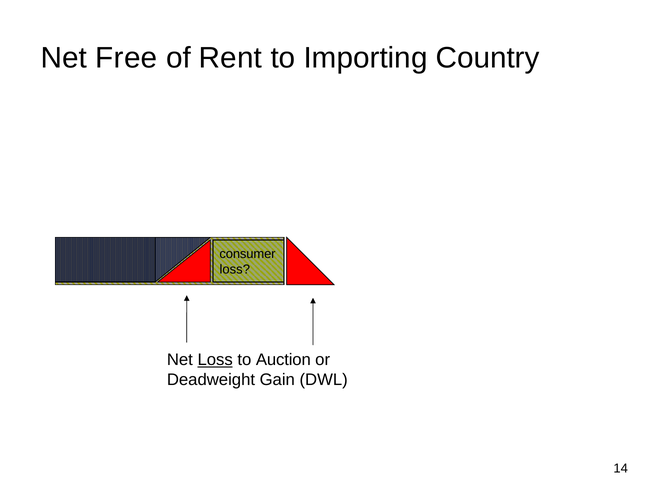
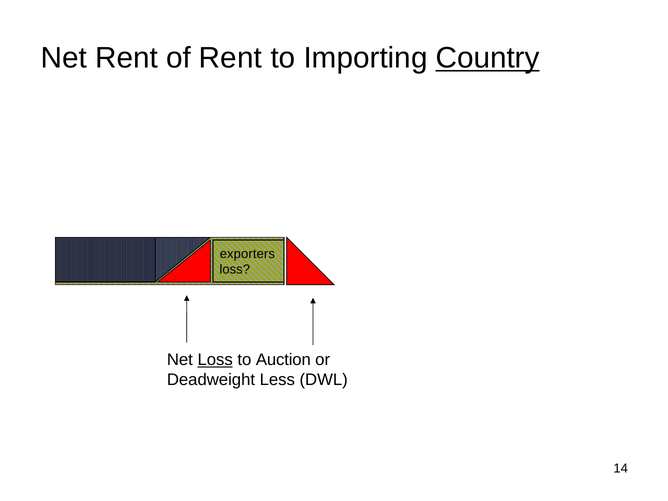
Net Free: Free -> Rent
Country underline: none -> present
consumer: consumer -> exporters
Gain: Gain -> Less
